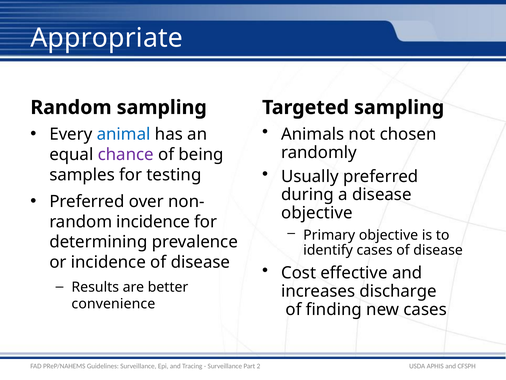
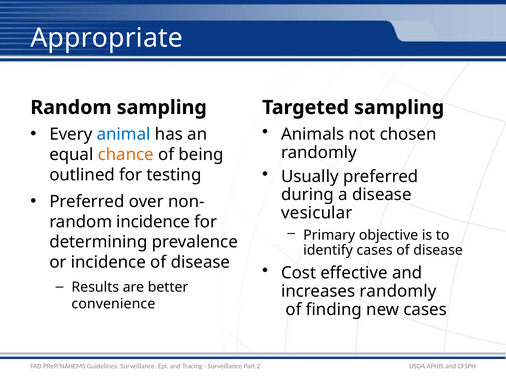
chance colour: purple -> orange
samples: samples -> outlined
objective at (317, 213): objective -> vesicular
increases discharge: discharge -> randomly
